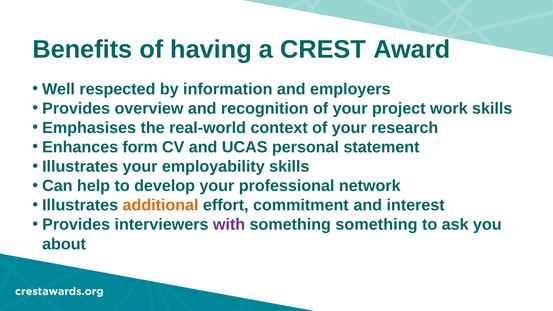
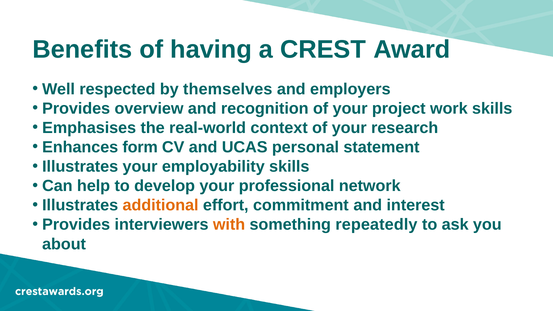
information: information -> themselves
with colour: purple -> orange
something something: something -> repeatedly
